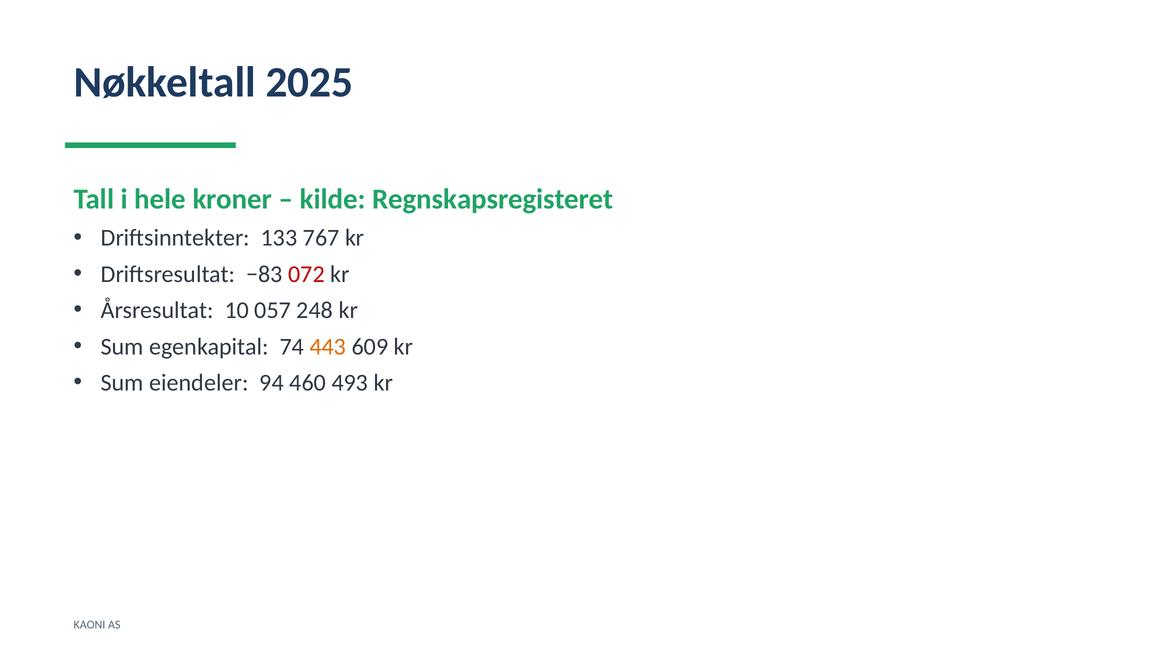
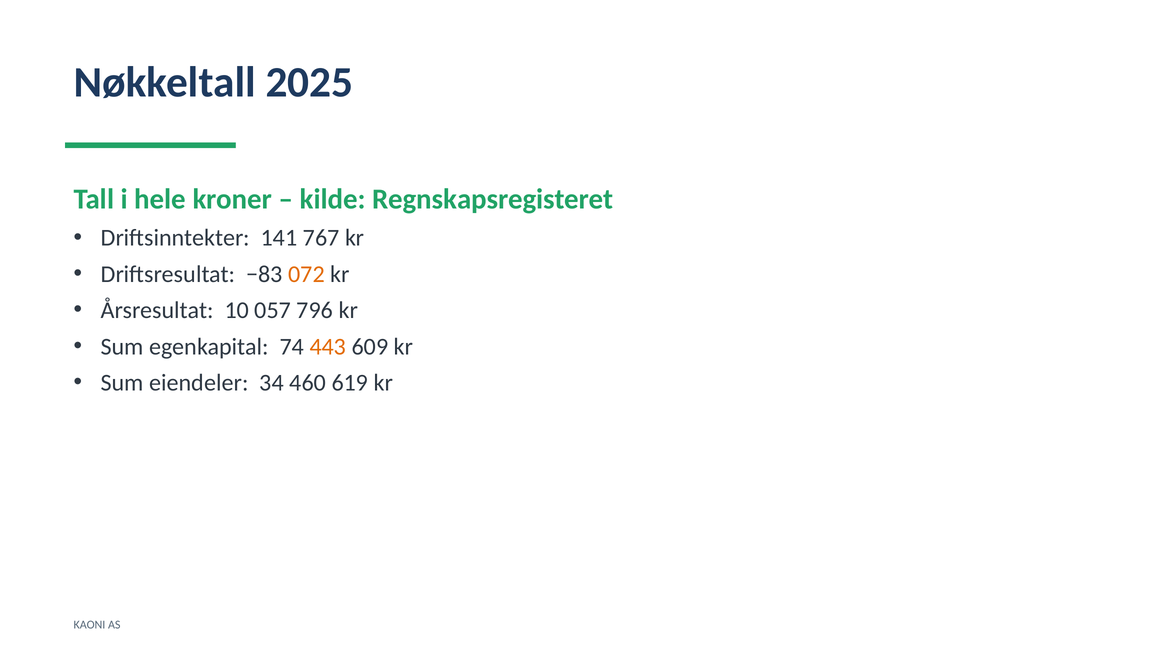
133: 133 -> 141
072 colour: red -> orange
248: 248 -> 796
94: 94 -> 34
493: 493 -> 619
